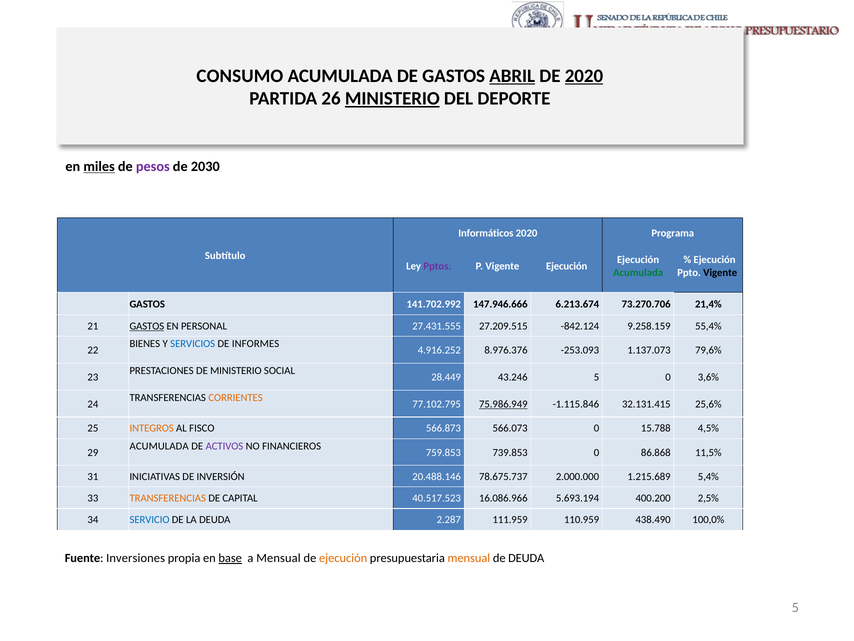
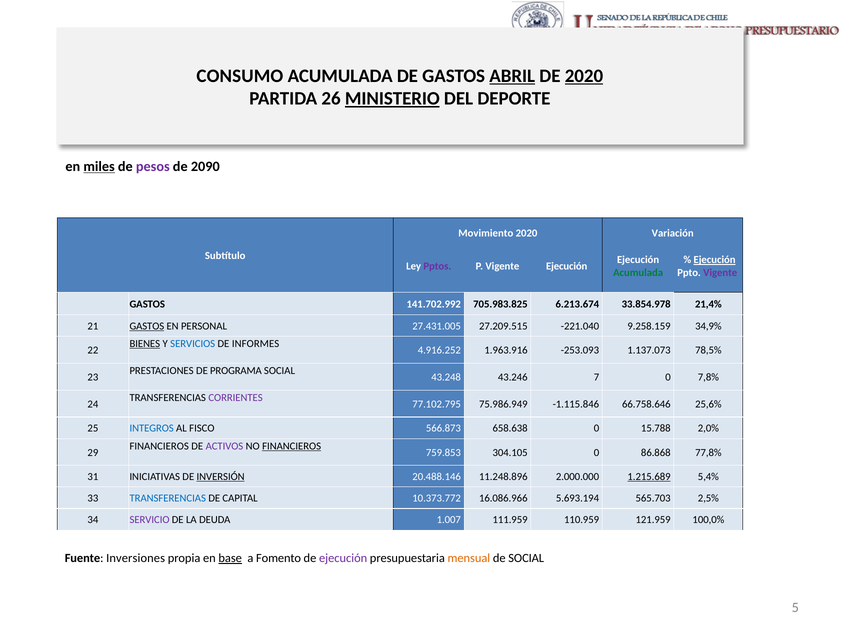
2030: 2030 -> 2090
Informáticos: Informáticos -> Movimiento
Programa: Programa -> Variación
Ejecución at (715, 260) underline: none -> present
Vigente at (720, 273) colour: black -> purple
147.946.666: 147.946.666 -> 705.983.825
73.270.706: 73.270.706 -> 33.854.978
27.431.555: 27.431.555 -> 27.431.005
-842.124: -842.124 -> -221.040
55,4%: 55,4% -> 34,9%
BIENES underline: none -> present
8.976.376: 8.976.376 -> 1.963.916
79,6%: 79,6% -> 78,5%
DE MINISTERIO: MINISTERIO -> PROGRAMA
28.449: 28.449 -> 43.248
43.246 5: 5 -> 7
3,6%: 3,6% -> 7,8%
CORRIENTES colour: orange -> purple
75.986.949 underline: present -> none
32.131.415: 32.131.415 -> 66.758.646
INTEGROS colour: orange -> blue
566.073: 566.073 -> 658.638
4,5%: 4,5% -> 2,0%
ACUMULADA at (159, 446): ACUMULADA -> FINANCIEROS
FINANCIEROS at (292, 446) underline: none -> present
739.853: 739.853 -> 304.105
11,5%: 11,5% -> 77,8%
INVERSIÓN underline: none -> present
78.675.737: 78.675.737 -> 11.248.896
1.215.689 underline: none -> present
TRANSFERENCIAS at (168, 498) colour: orange -> blue
40.517.523: 40.517.523 -> 10.373.772
400.200: 400.200 -> 565.703
SERVICIO colour: blue -> purple
2.287: 2.287 -> 1.007
438.490: 438.490 -> 121.959
a Mensual: Mensual -> Fomento
ejecución at (343, 558) colour: orange -> purple
de DEUDA: DEUDA -> SOCIAL
